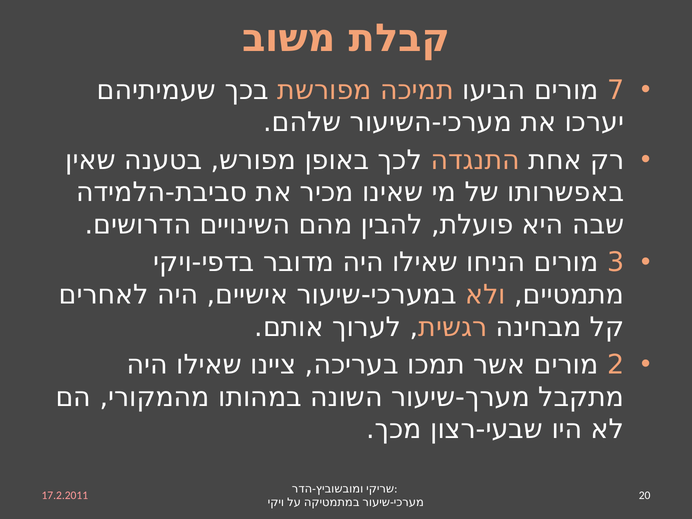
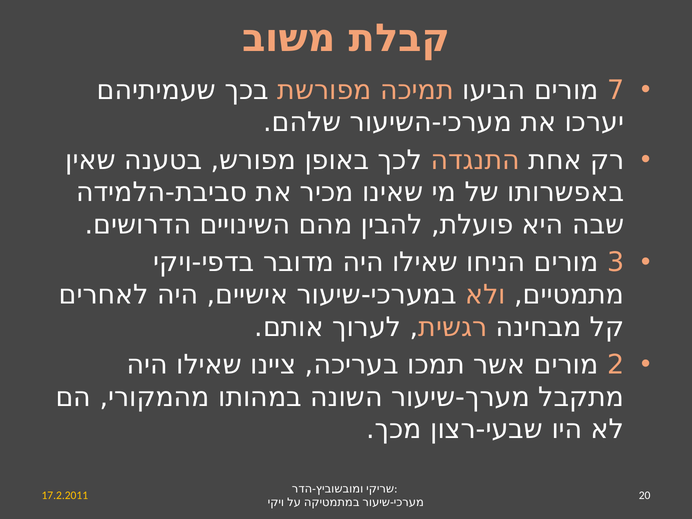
17.2.2011 colour: pink -> yellow
